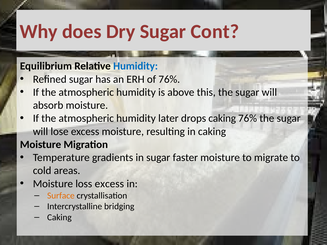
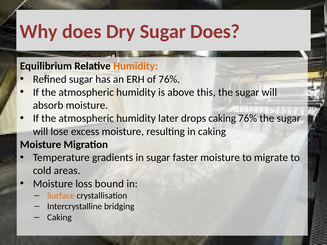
Sugar Cont: Cont -> Does
Humidity at (136, 66) colour: blue -> orange
loss excess: excess -> bound
